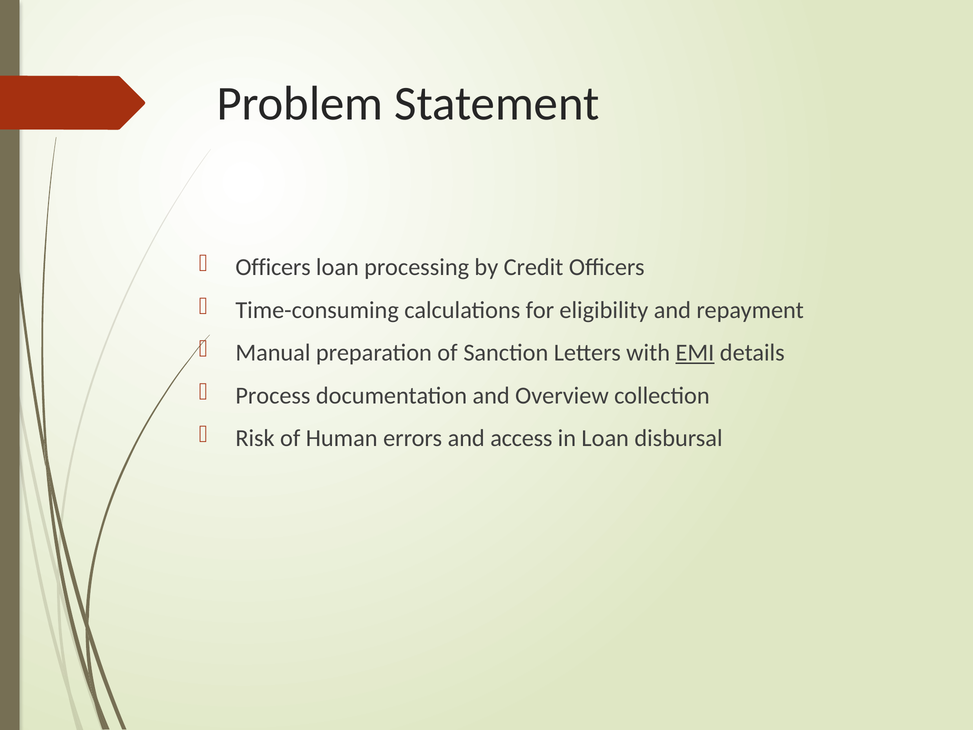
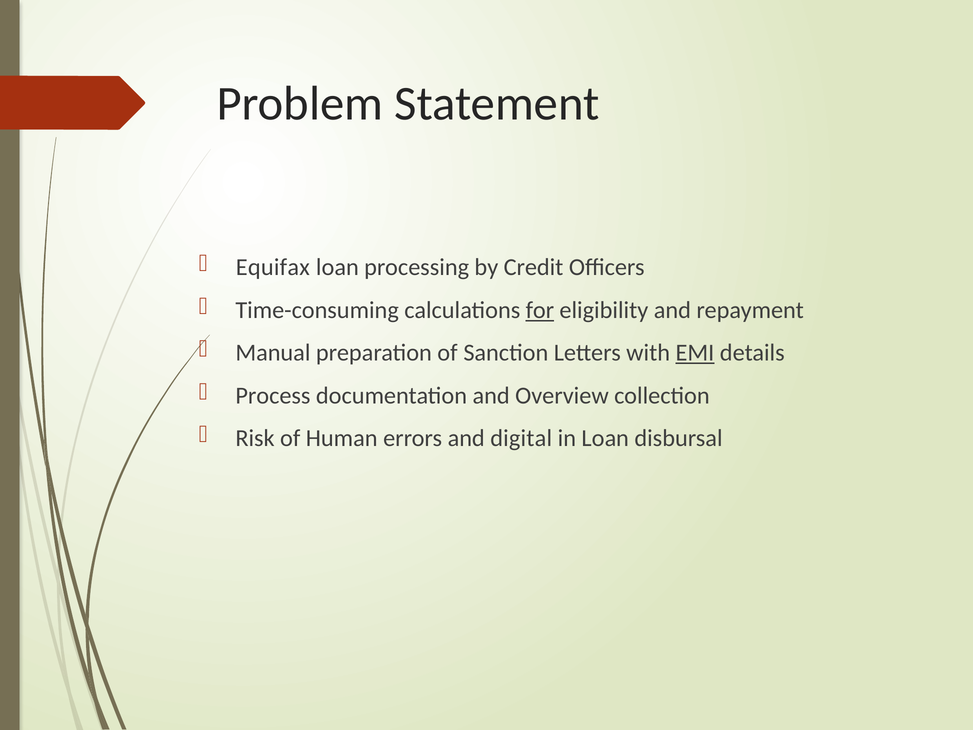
Officers at (273, 267): Officers -> Equifax
for underline: none -> present
access: access -> digital
